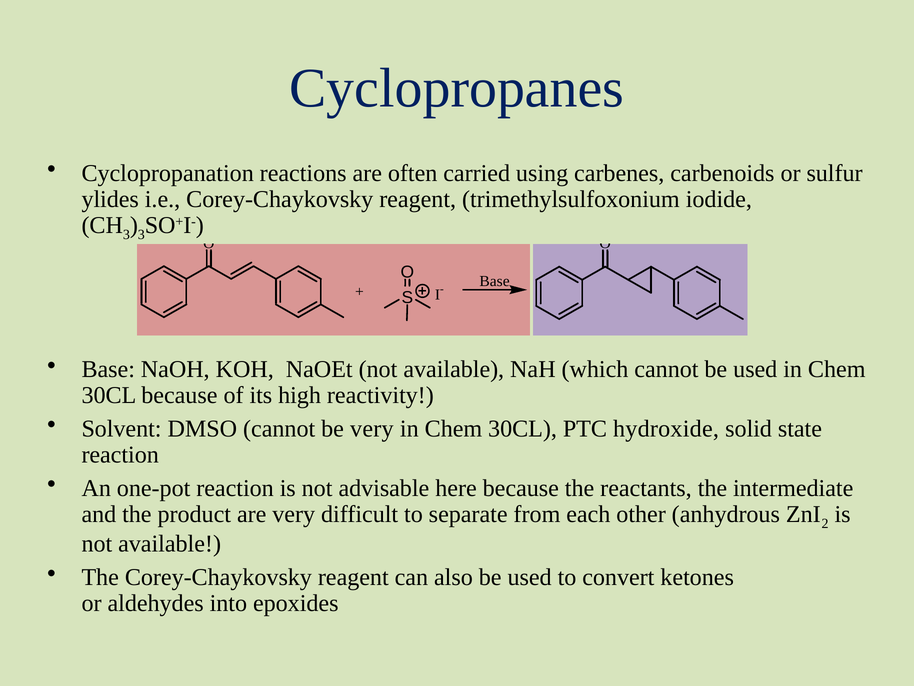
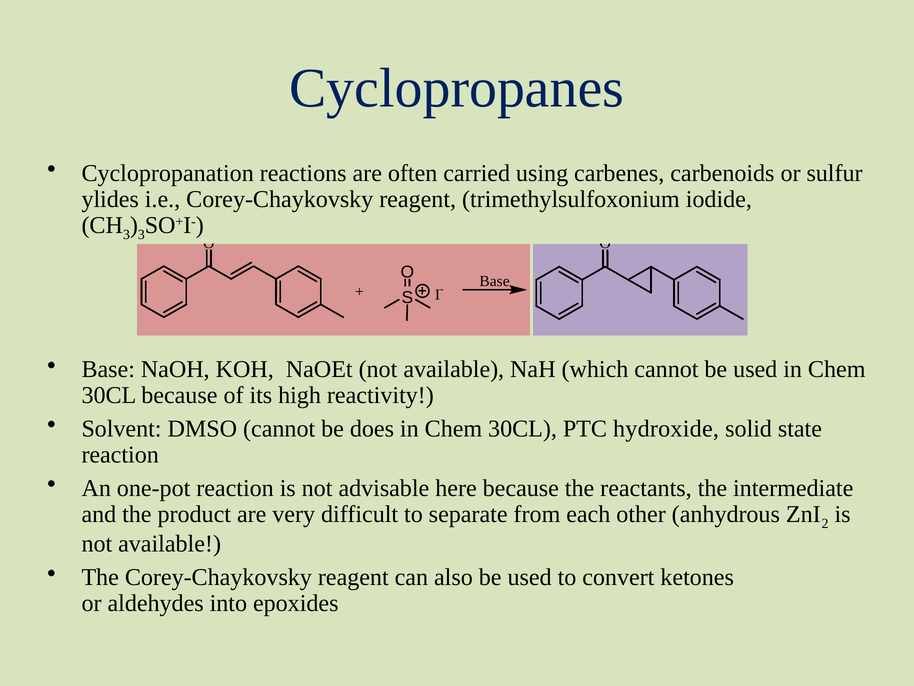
be very: very -> does
